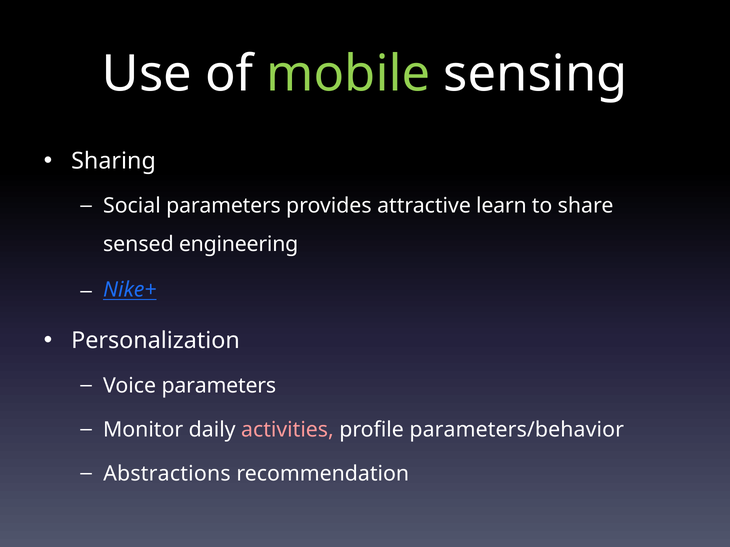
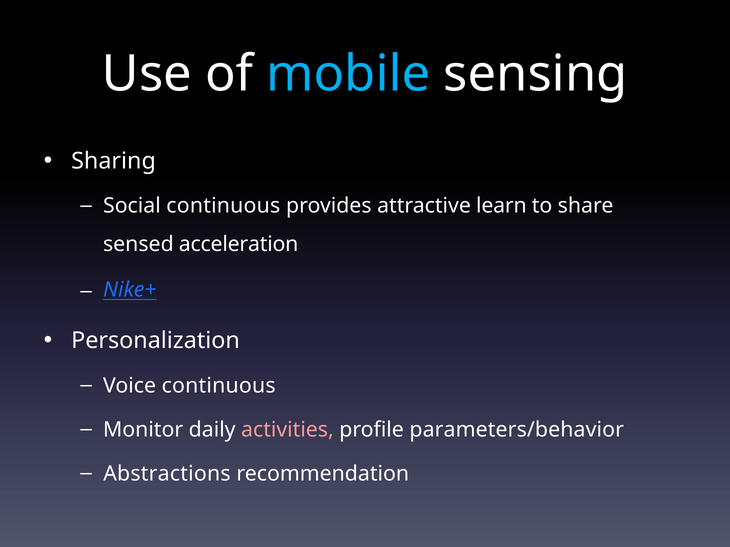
mobile colour: light green -> light blue
Social parameters: parameters -> continuous
engineering: engineering -> acceleration
Voice parameters: parameters -> continuous
